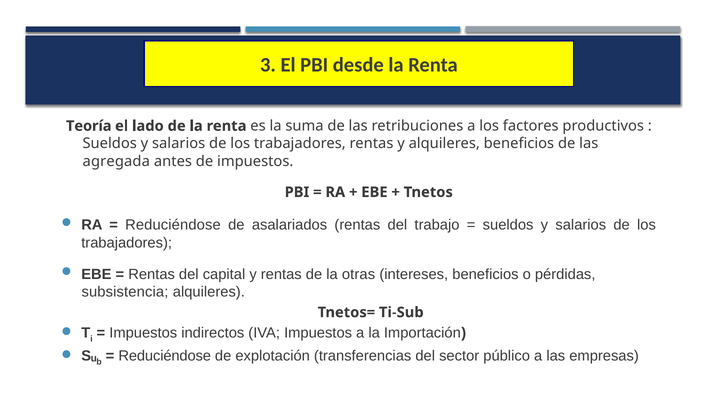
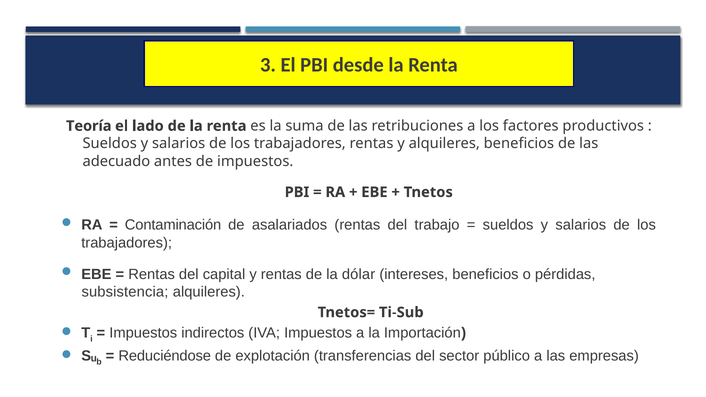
agregada: agregada -> adecuado
Reduciéndose at (173, 225): Reduciéndose -> Contaminación
otras: otras -> dólar
